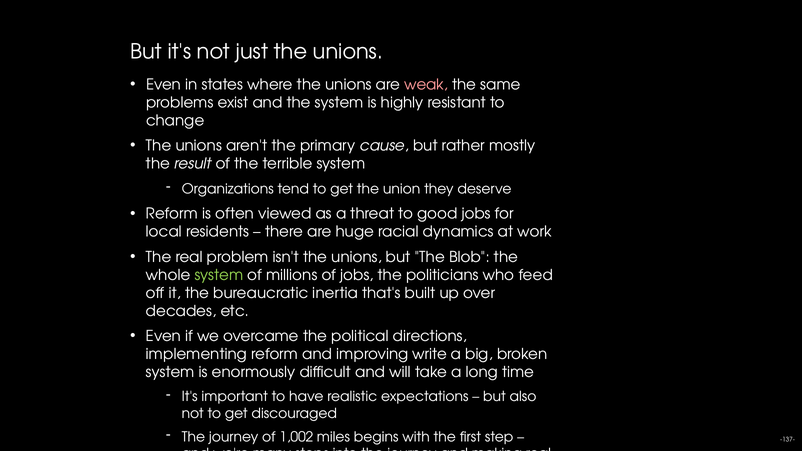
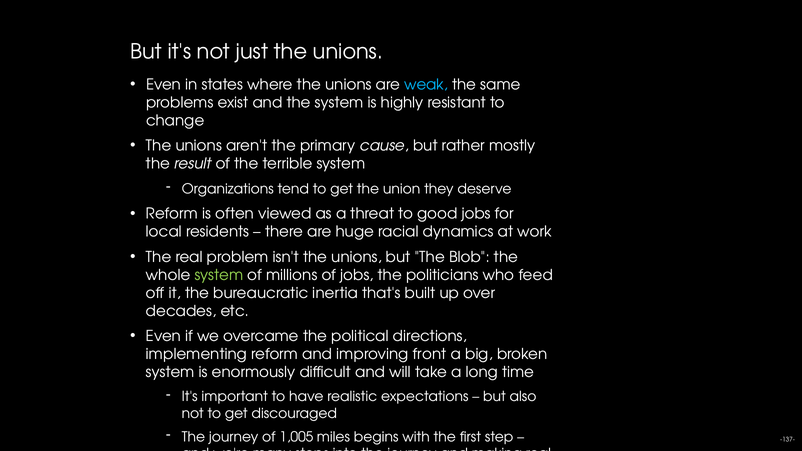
weak colour: pink -> light blue
write: write -> front
1,002: 1,002 -> 1,005
